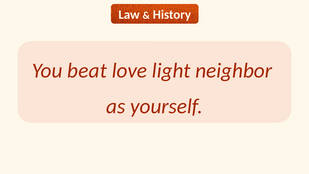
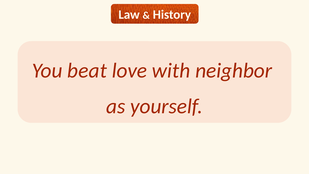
light: light -> with
